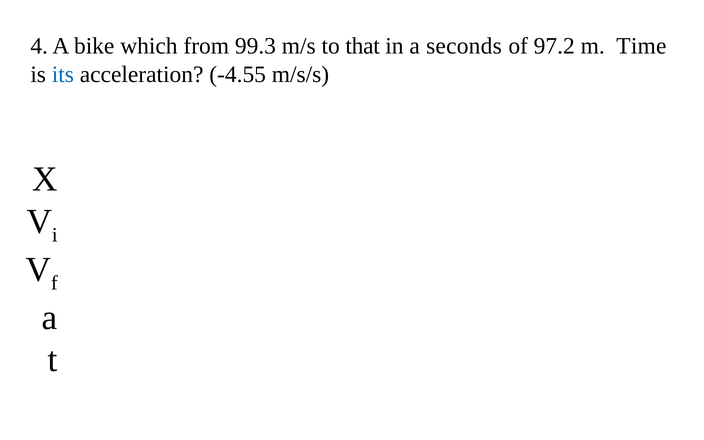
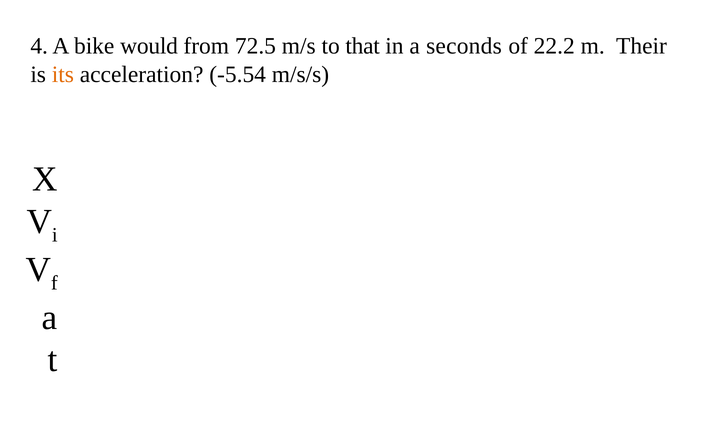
which: which -> would
99.3: 99.3 -> 72.5
97.2: 97.2 -> 22.2
Time: Time -> Their
its colour: blue -> orange
-4.55: -4.55 -> -5.54
